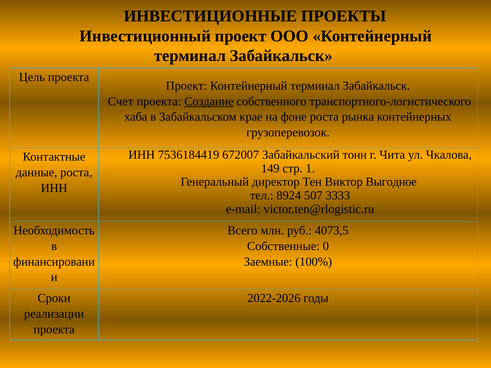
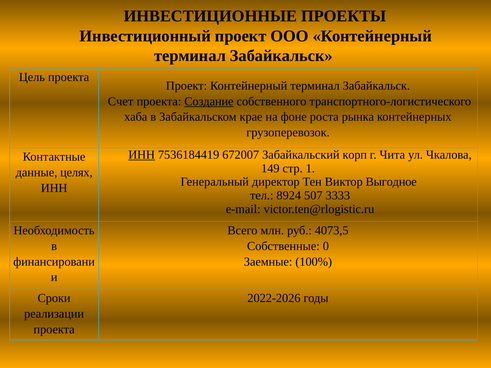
ИНН at (142, 155) underline: none -> present
тонн: тонн -> корп
данные роста: роста -> целях
